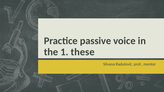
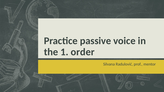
these: these -> order
